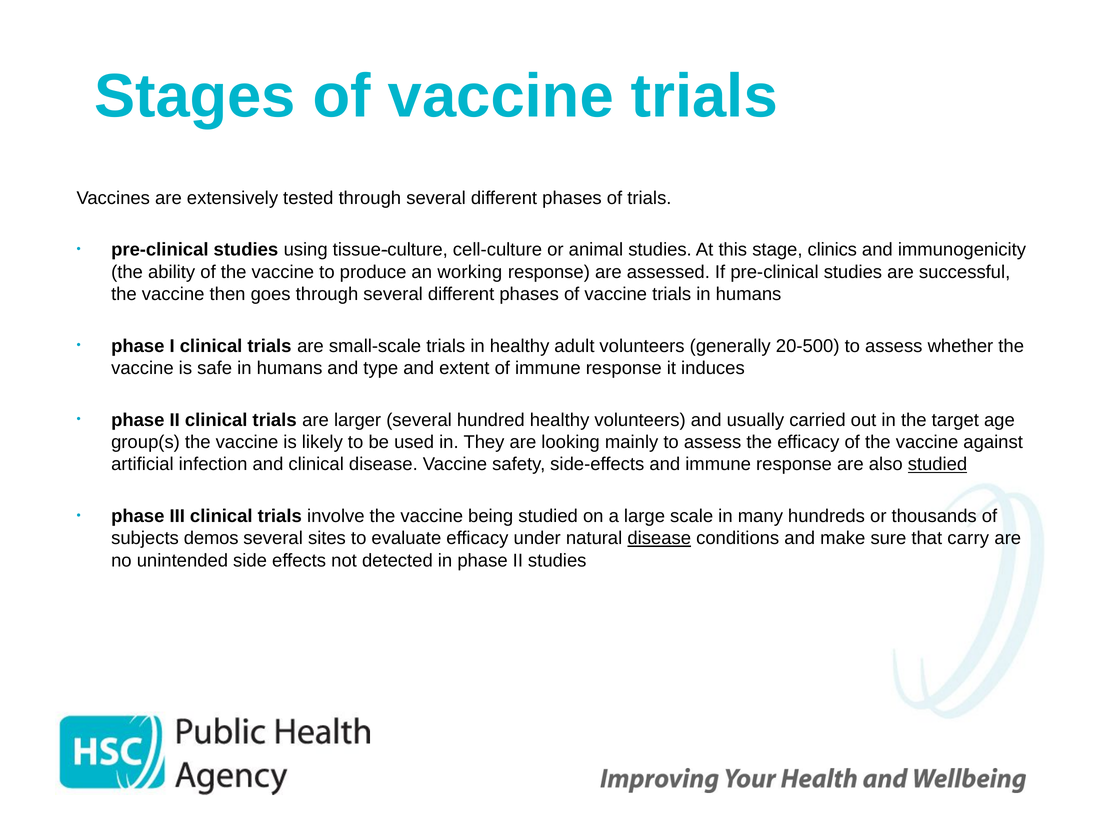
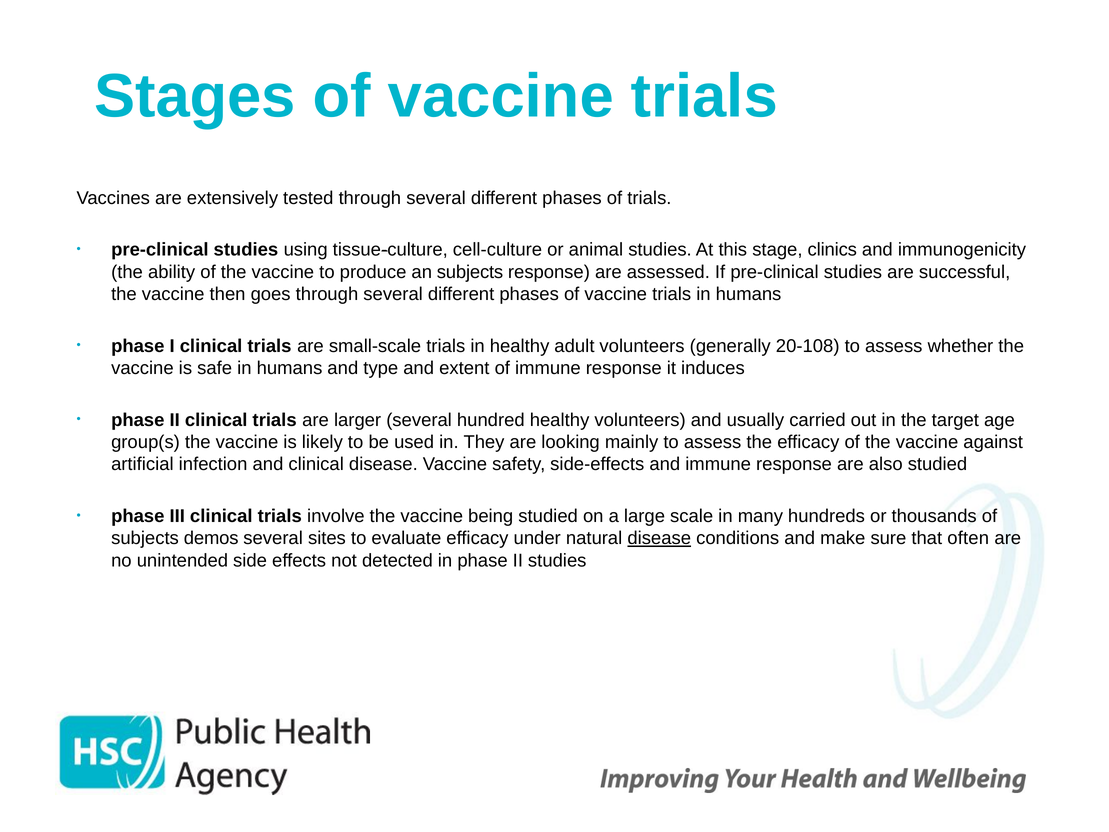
an working: working -> subjects
20-500: 20-500 -> 20-108
studied at (938, 464) underline: present -> none
carry: carry -> often
